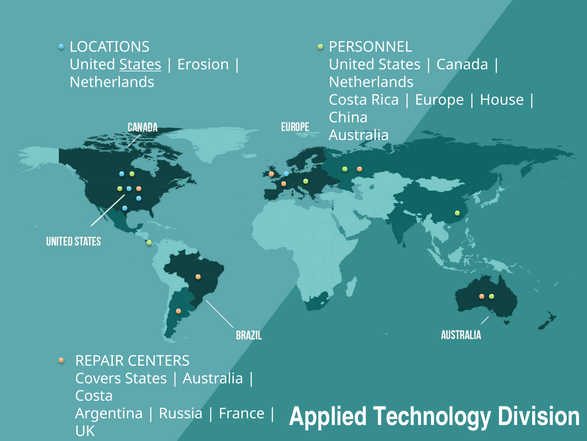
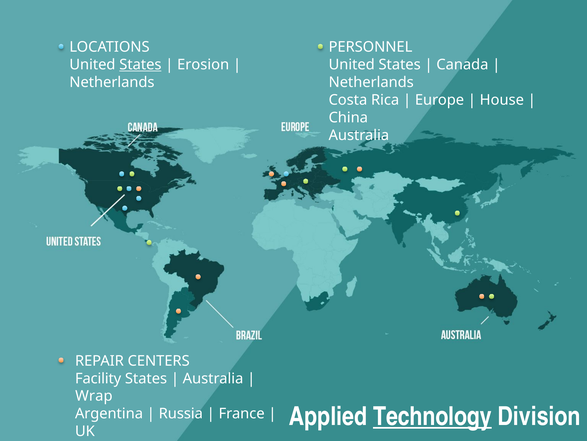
Covers: Covers -> Facility
Costa at (94, 395): Costa -> Wrap
Technology underline: none -> present
